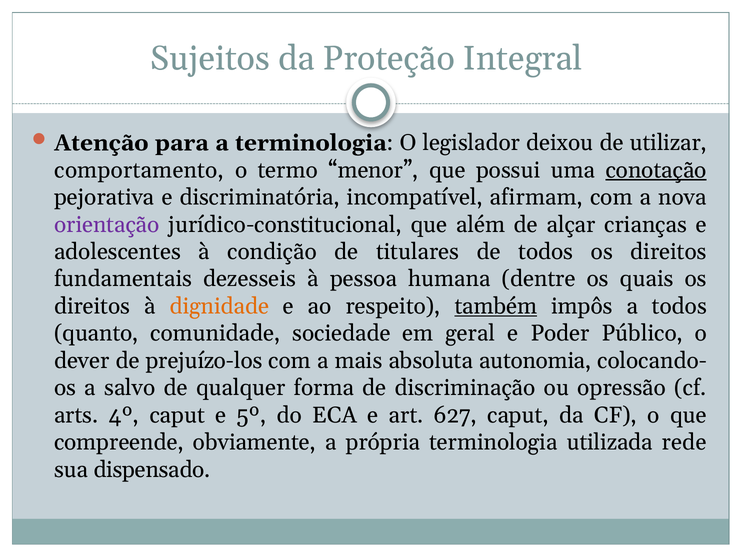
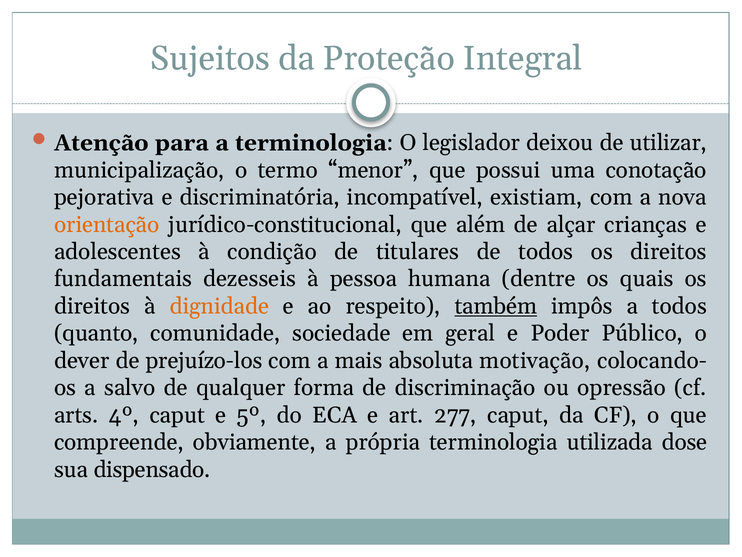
comportamento: comportamento -> municipalização
conotação underline: present -> none
afirmam: afirmam -> existiam
orientação colour: purple -> orange
autonomia: autonomia -> motivação
627: 627 -> 277
rede: rede -> dose
